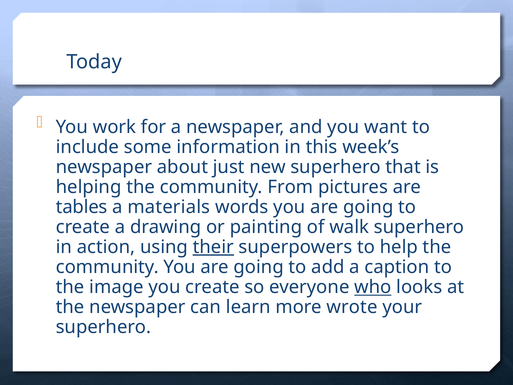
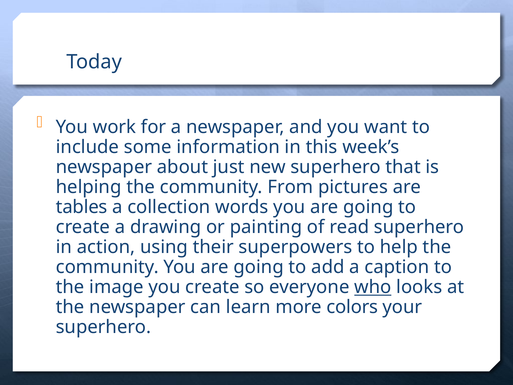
materials: materials -> collection
walk: walk -> read
their underline: present -> none
wrote: wrote -> colors
